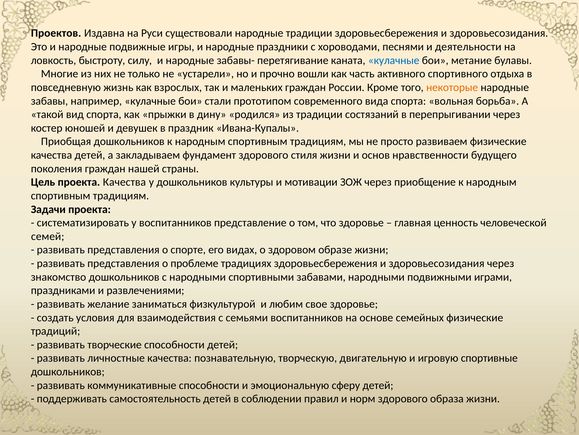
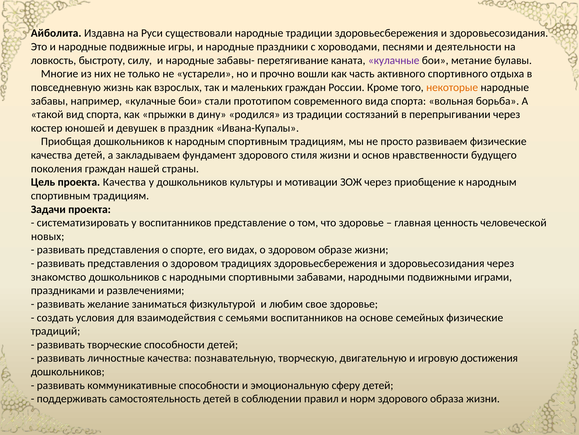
Проектов: Проектов -> Айболита
кулачные at (394, 60) colour: blue -> purple
семей: семей -> новых
представления о проблеме: проблеме -> здоровом
спортивные: спортивные -> достижения
